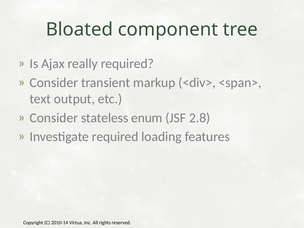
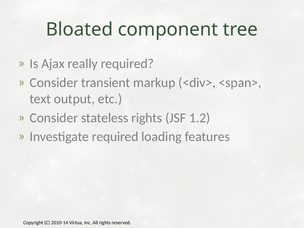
stateless enum: enum -> rights
2.8: 2.8 -> 1.2
